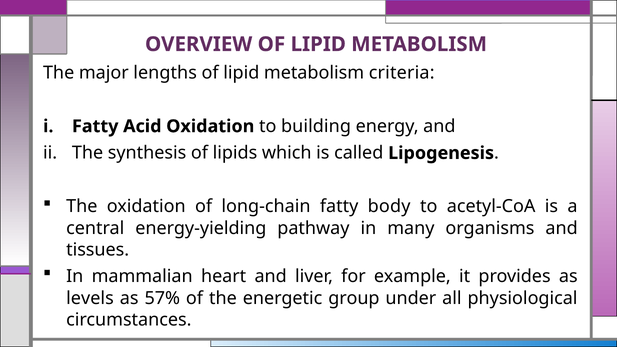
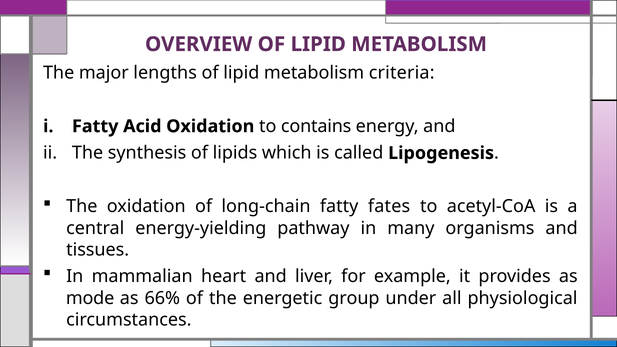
building: building -> contains
body: body -> fates
levels: levels -> mode
57%: 57% -> 66%
